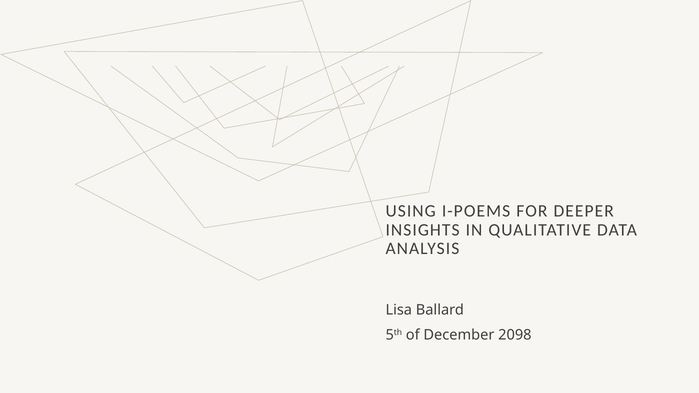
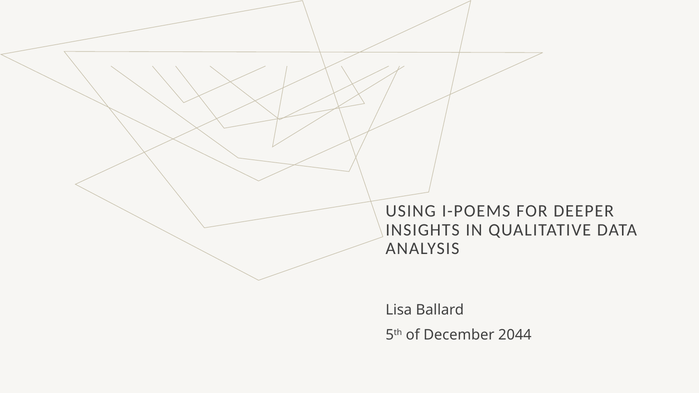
2098: 2098 -> 2044
